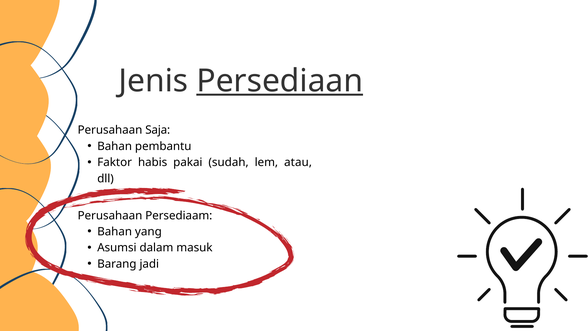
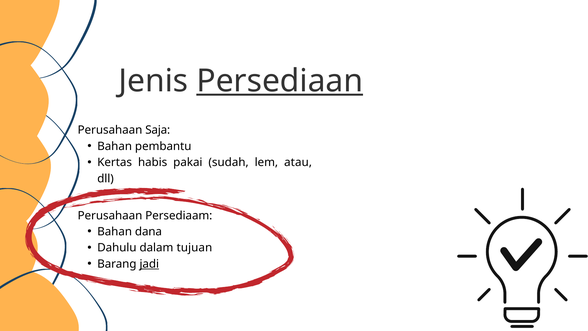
Faktor: Faktor -> Kertas
yang: yang -> dana
Asumsi: Asumsi -> Dahulu
masuk: masuk -> tujuan
jadi underline: none -> present
